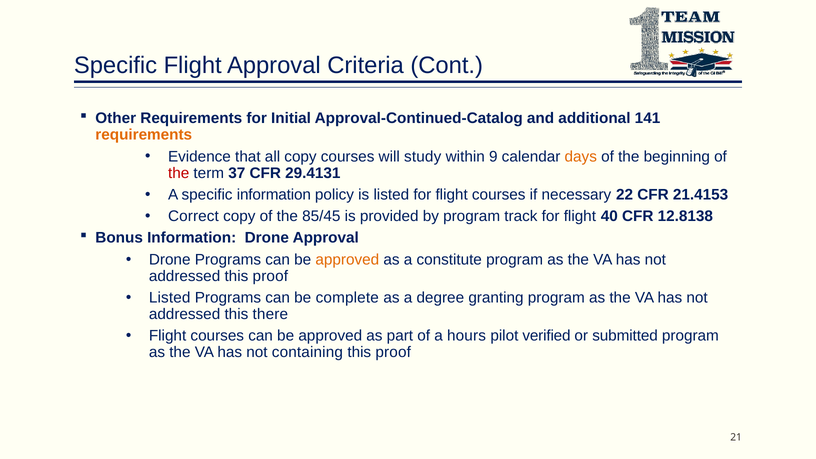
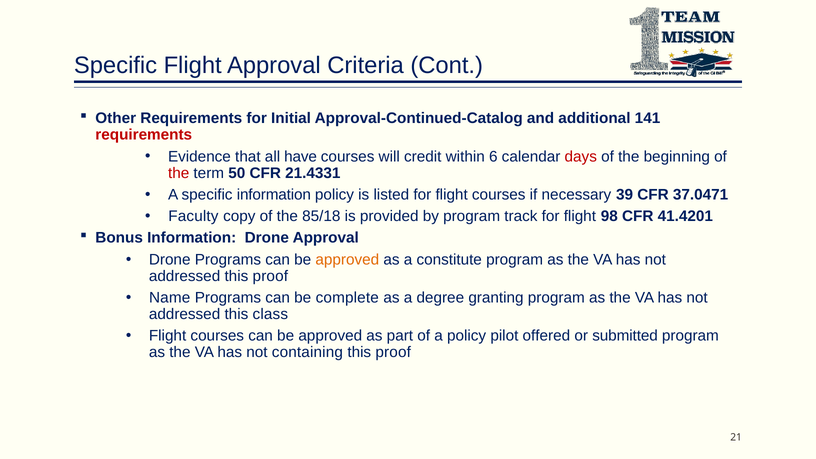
requirements at (144, 135) colour: orange -> red
all copy: copy -> have
study: study -> credit
9: 9 -> 6
days colour: orange -> red
37: 37 -> 50
29.4131: 29.4131 -> 21.4331
22: 22 -> 39
21.4153: 21.4153 -> 37.0471
Correct: Correct -> Faculty
85/45: 85/45 -> 85/18
40: 40 -> 98
12.8138: 12.8138 -> 41.4201
Listed at (170, 298): Listed -> Name
there: there -> class
a hours: hours -> policy
verified: verified -> offered
